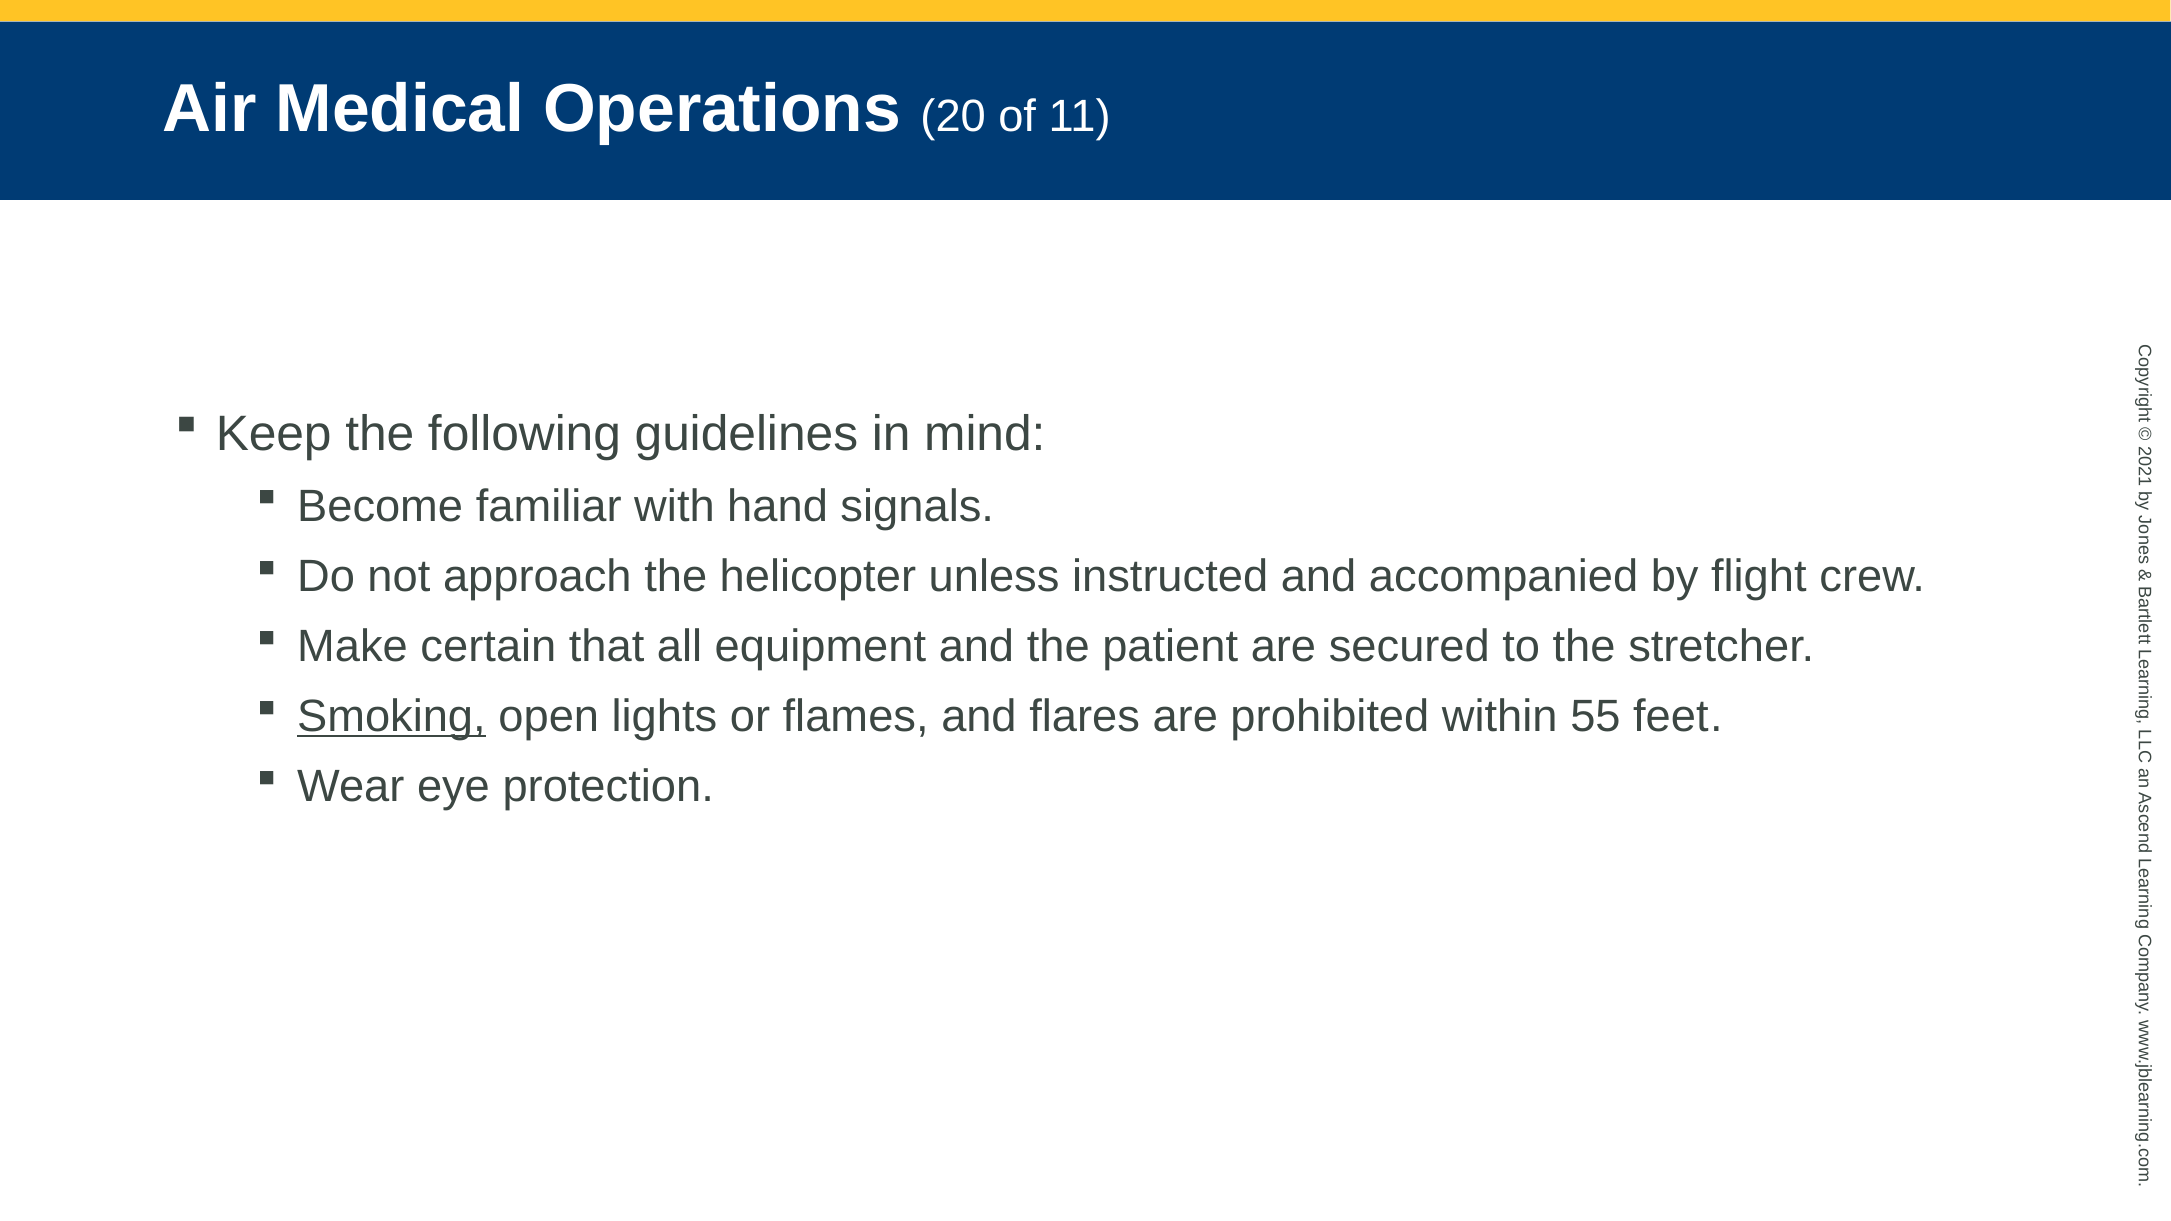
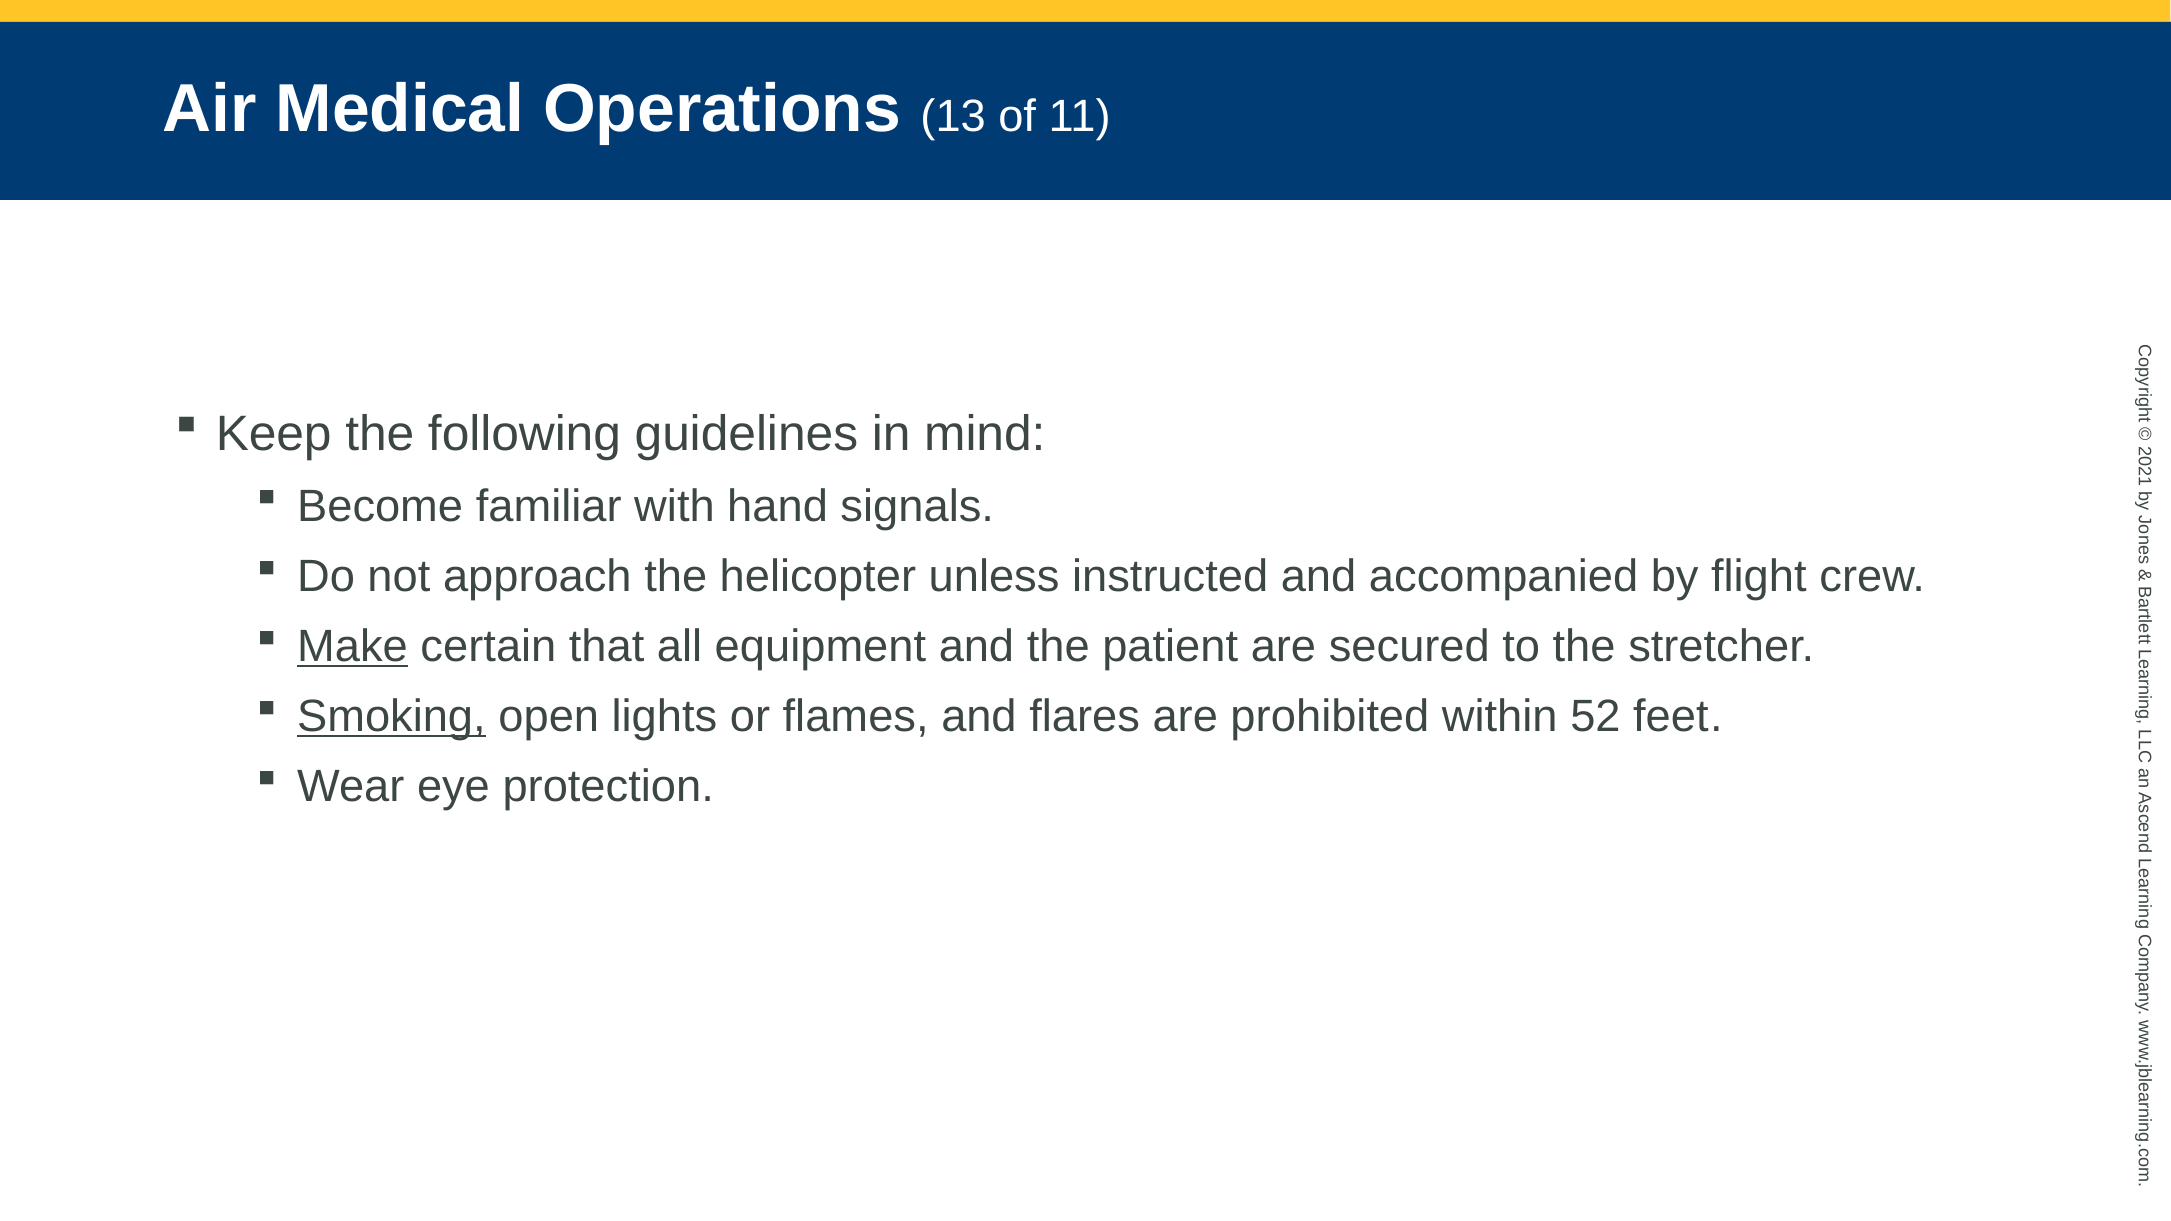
20: 20 -> 13
Make underline: none -> present
55: 55 -> 52
